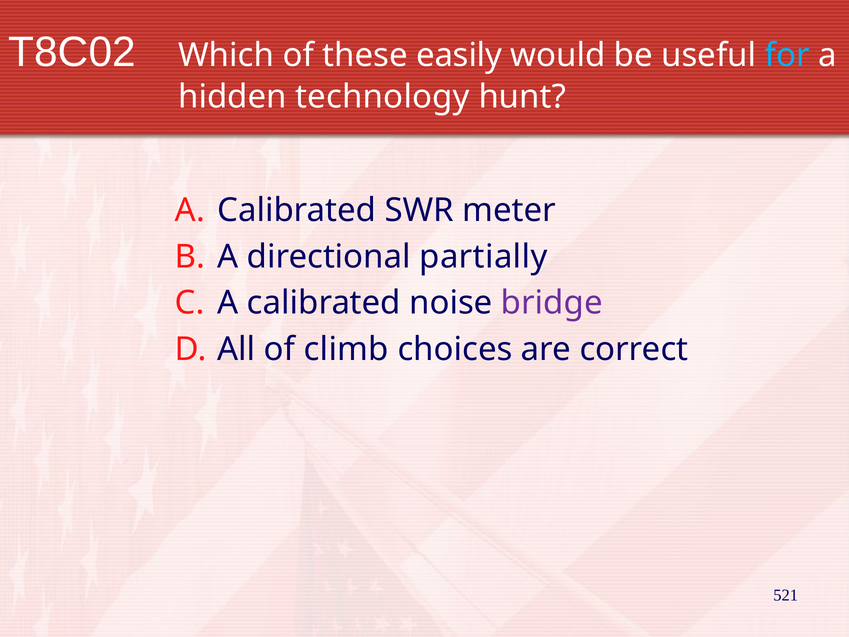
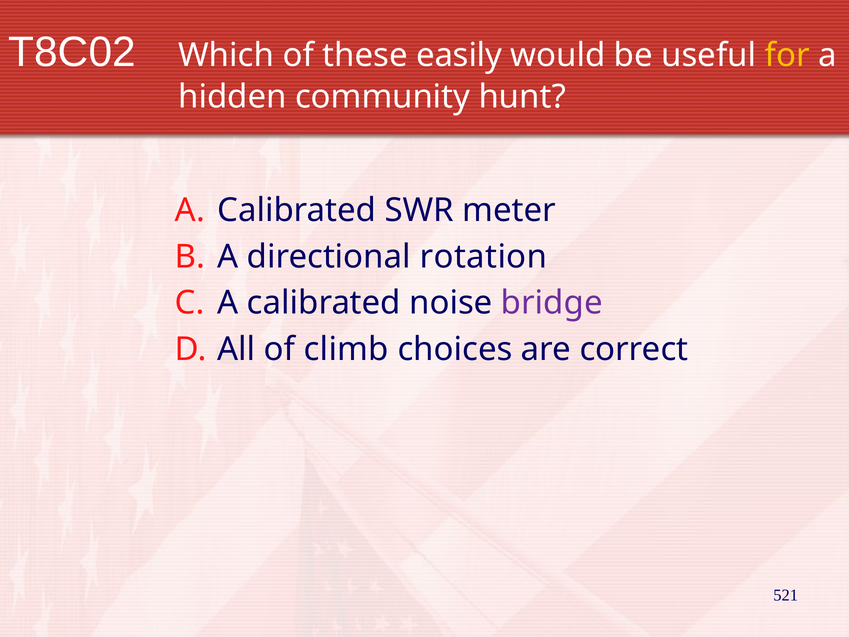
for colour: light blue -> yellow
technology: technology -> community
partially: partially -> rotation
